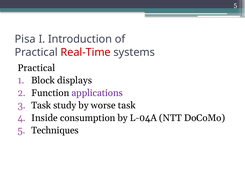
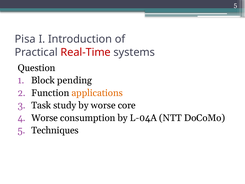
Practical at (36, 68): Practical -> Question
displays: displays -> pending
applications colour: purple -> orange
worse task: task -> core
Inside at (45, 118): Inside -> Worse
